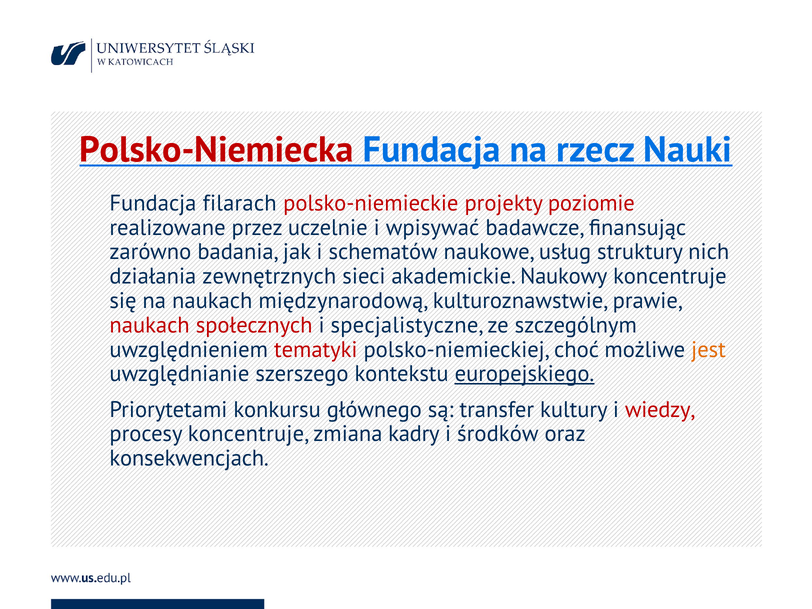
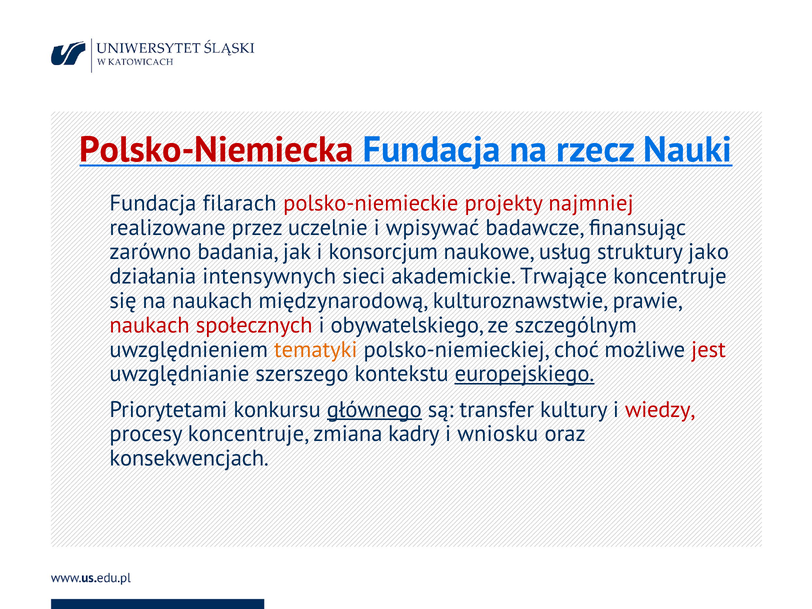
poziomie: poziomie -> najmniej
schematów: schematów -> konsorcjum
nich: nich -> jako
zewnętrznych: zewnętrznych -> intensywnych
Naukowy: Naukowy -> Trwające
specjalistyczne: specjalistyczne -> obywatelskiego
tematyki colour: red -> orange
jest colour: orange -> red
głównego underline: none -> present
środków: środków -> wniosku
